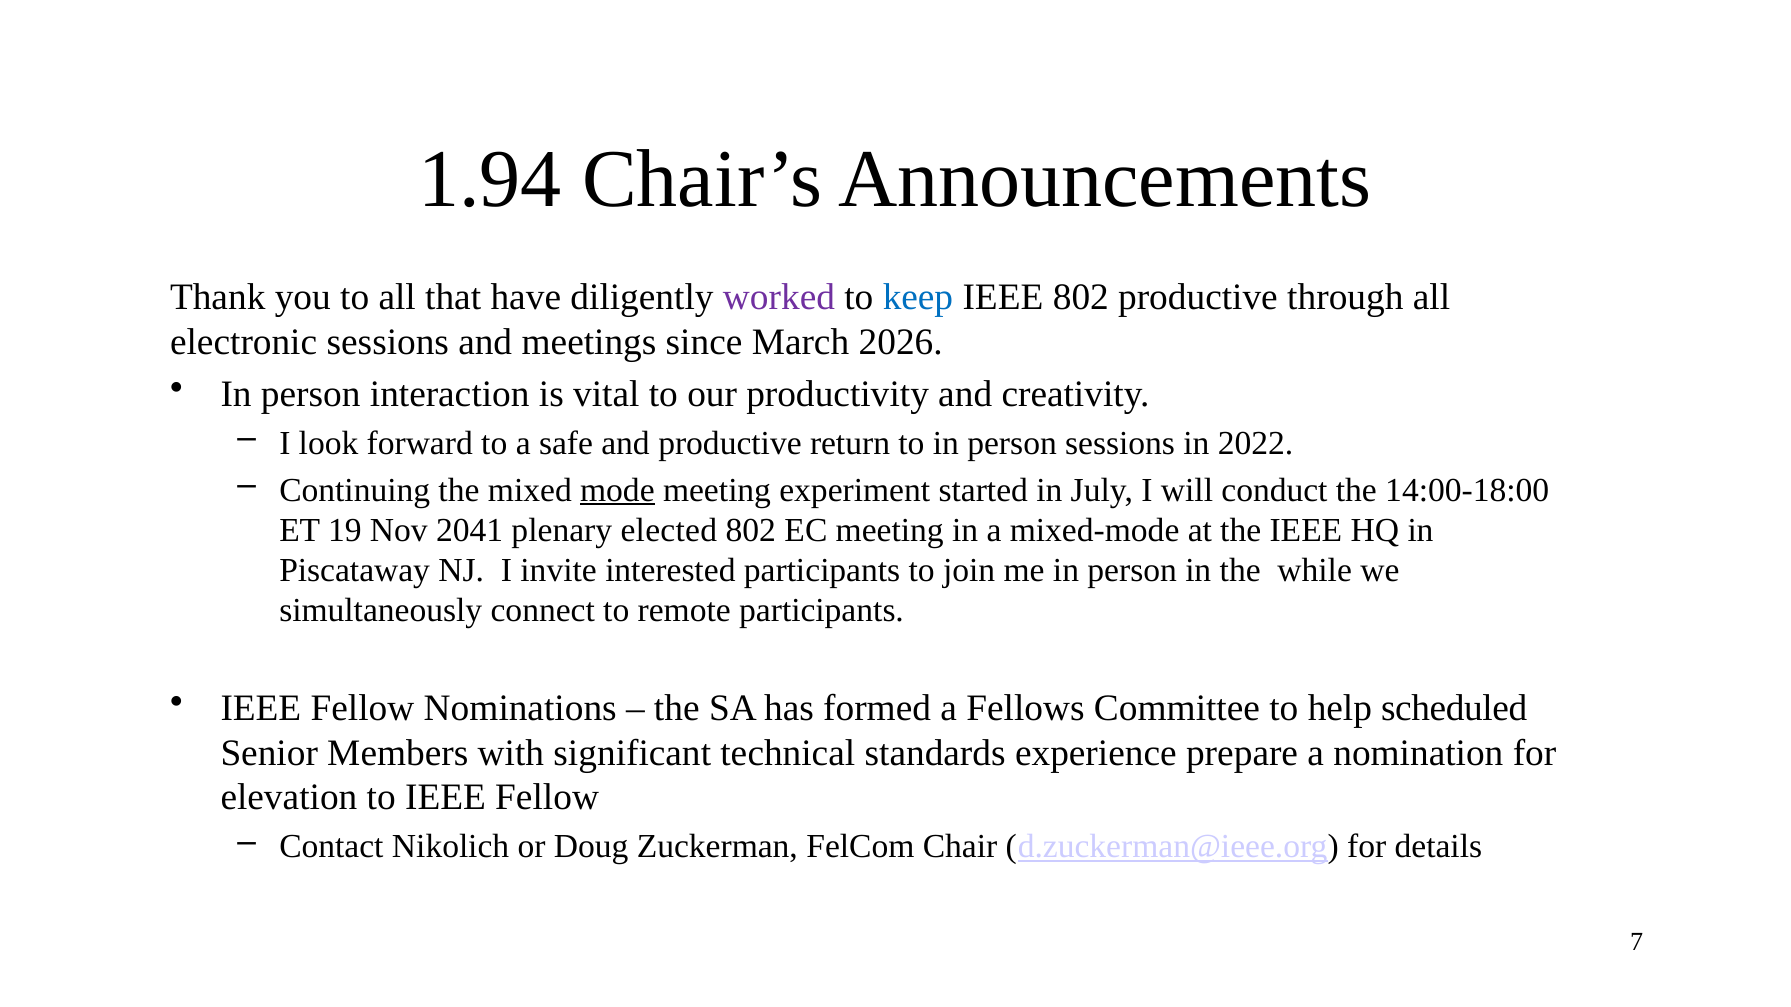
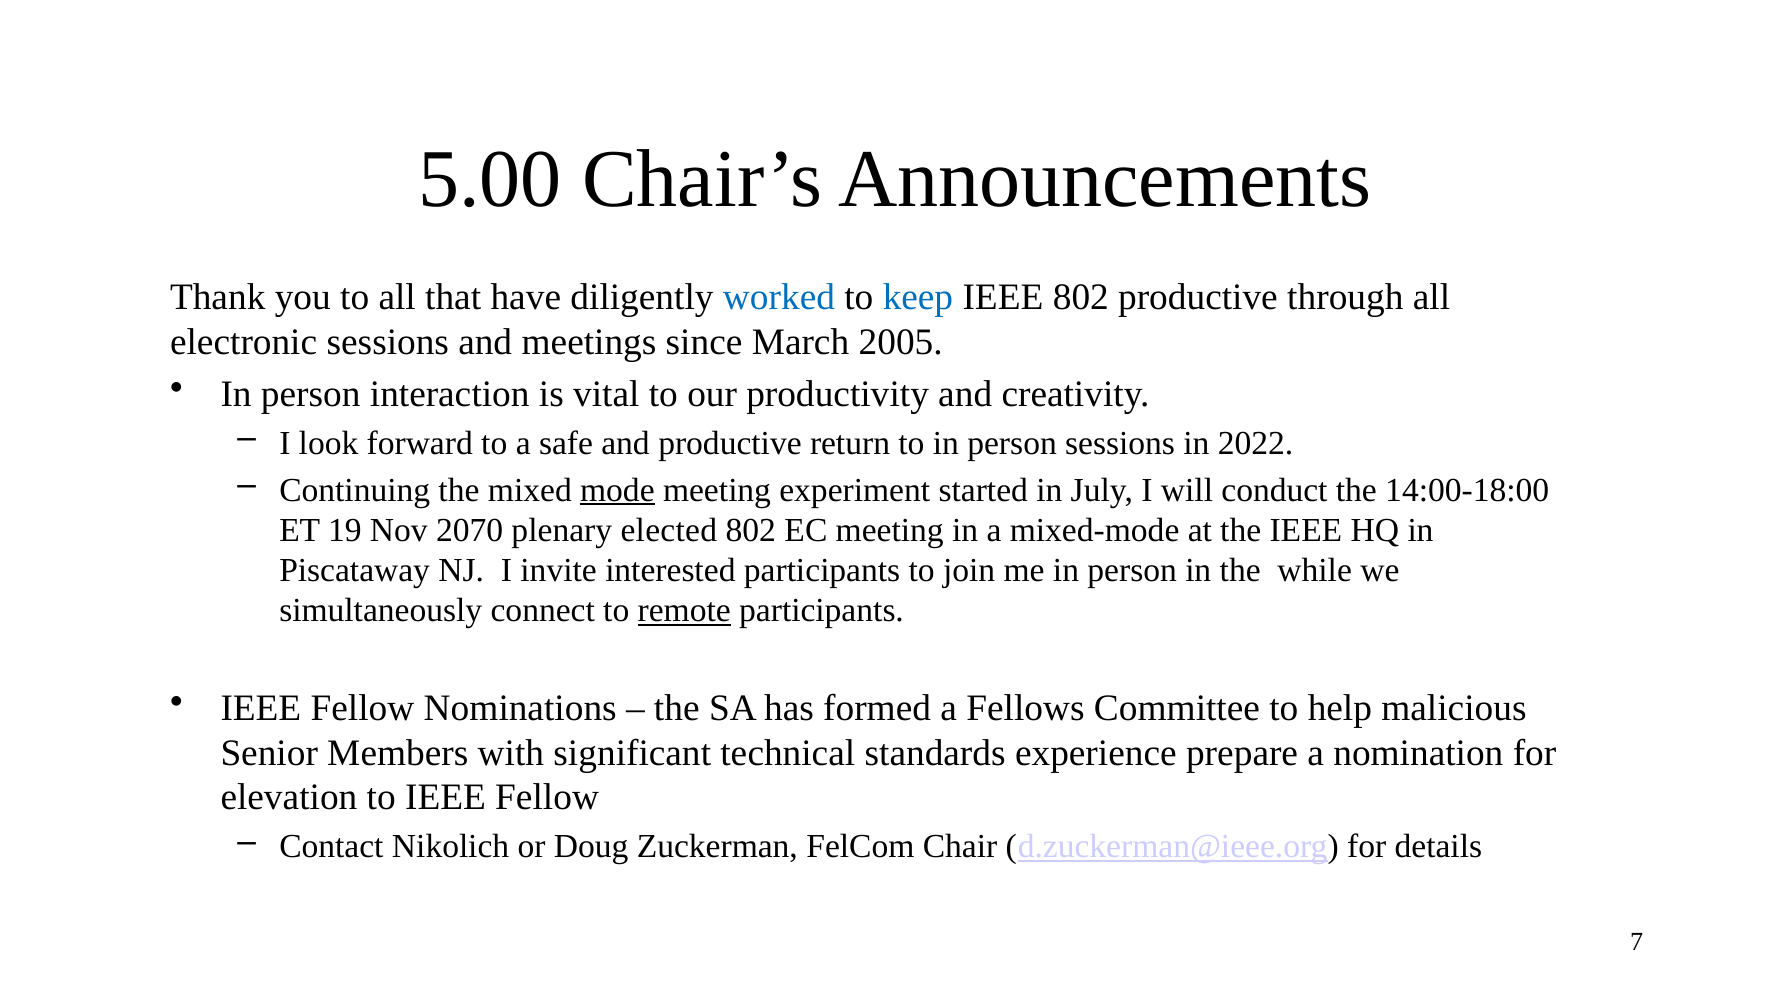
1.94: 1.94 -> 5.00
worked colour: purple -> blue
2026: 2026 -> 2005
2041: 2041 -> 2070
remote underline: none -> present
scheduled: scheduled -> malicious
